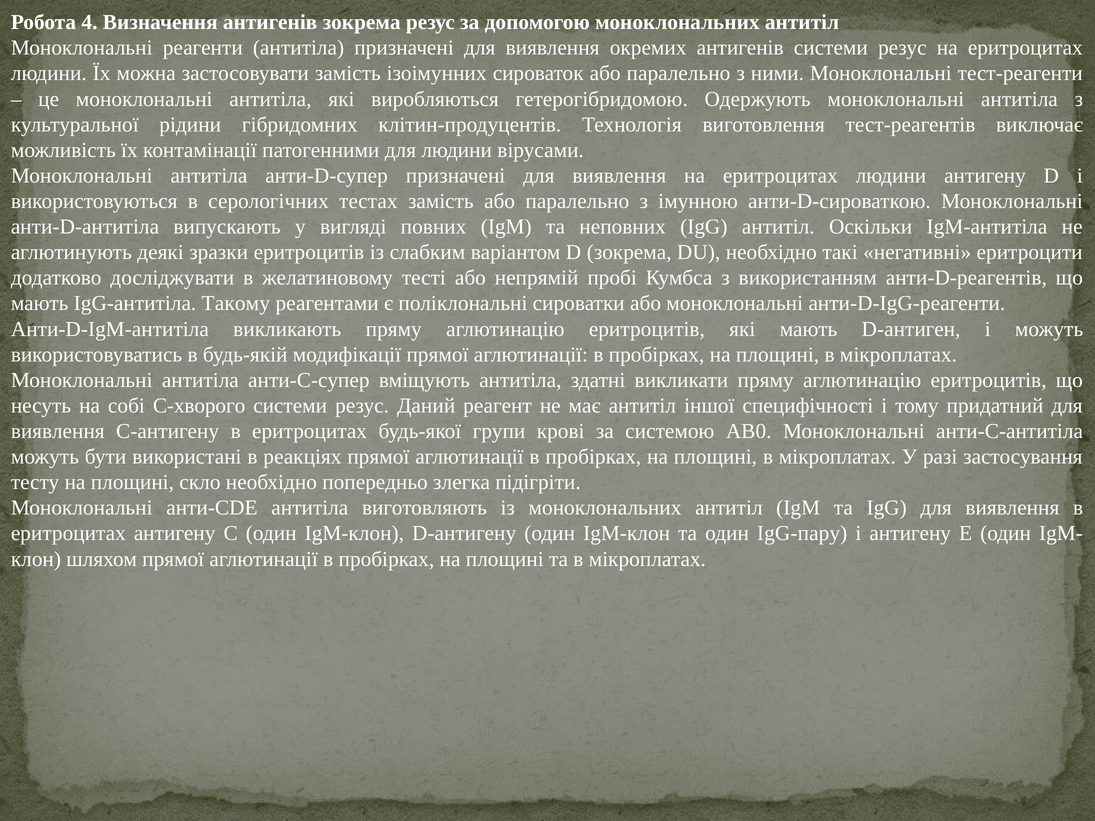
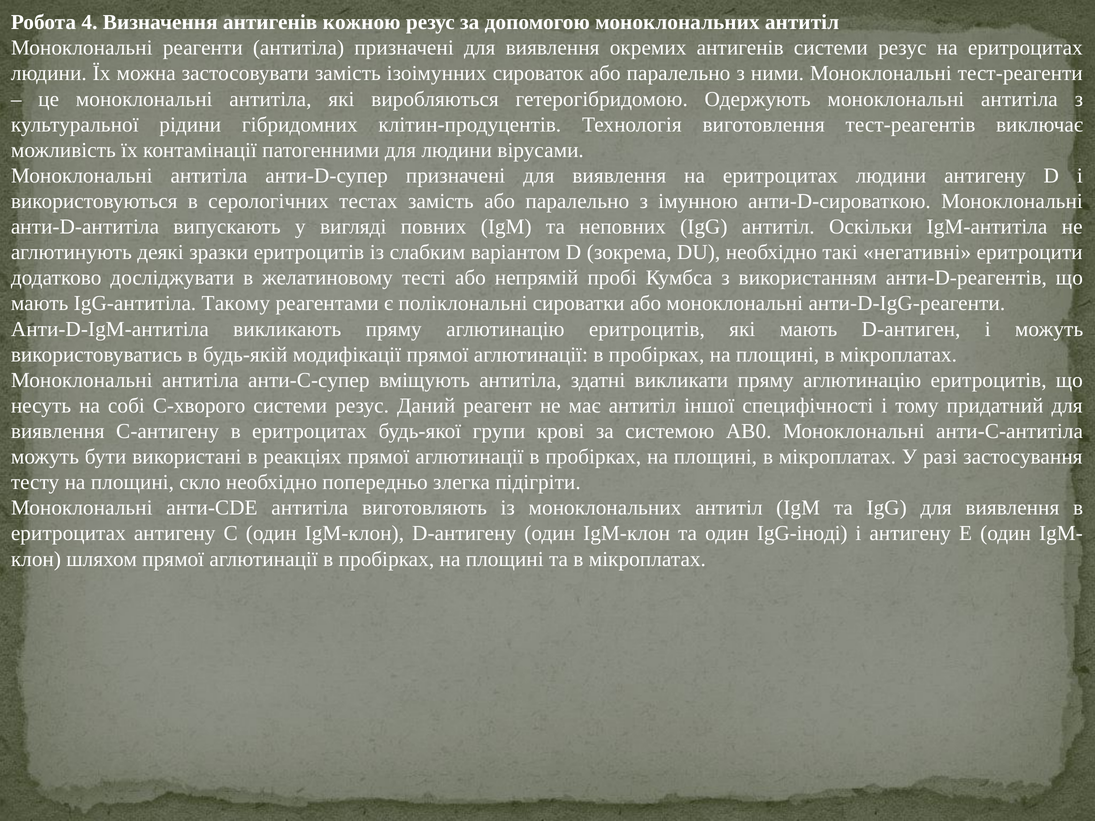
антигенів зокрема: зокрема -> кожною
IgG-пару: IgG-пару -> IgG-іноді
